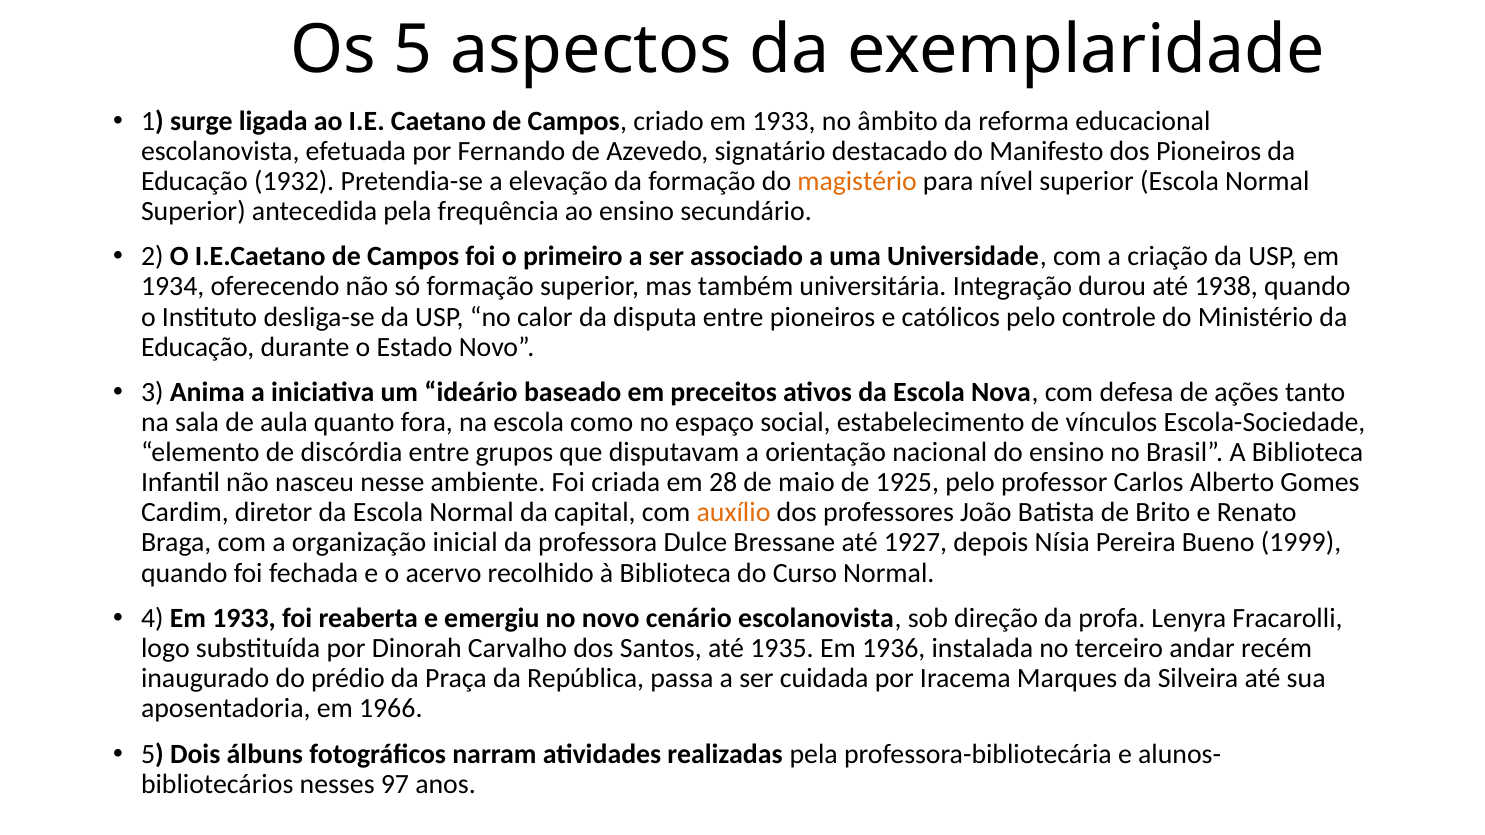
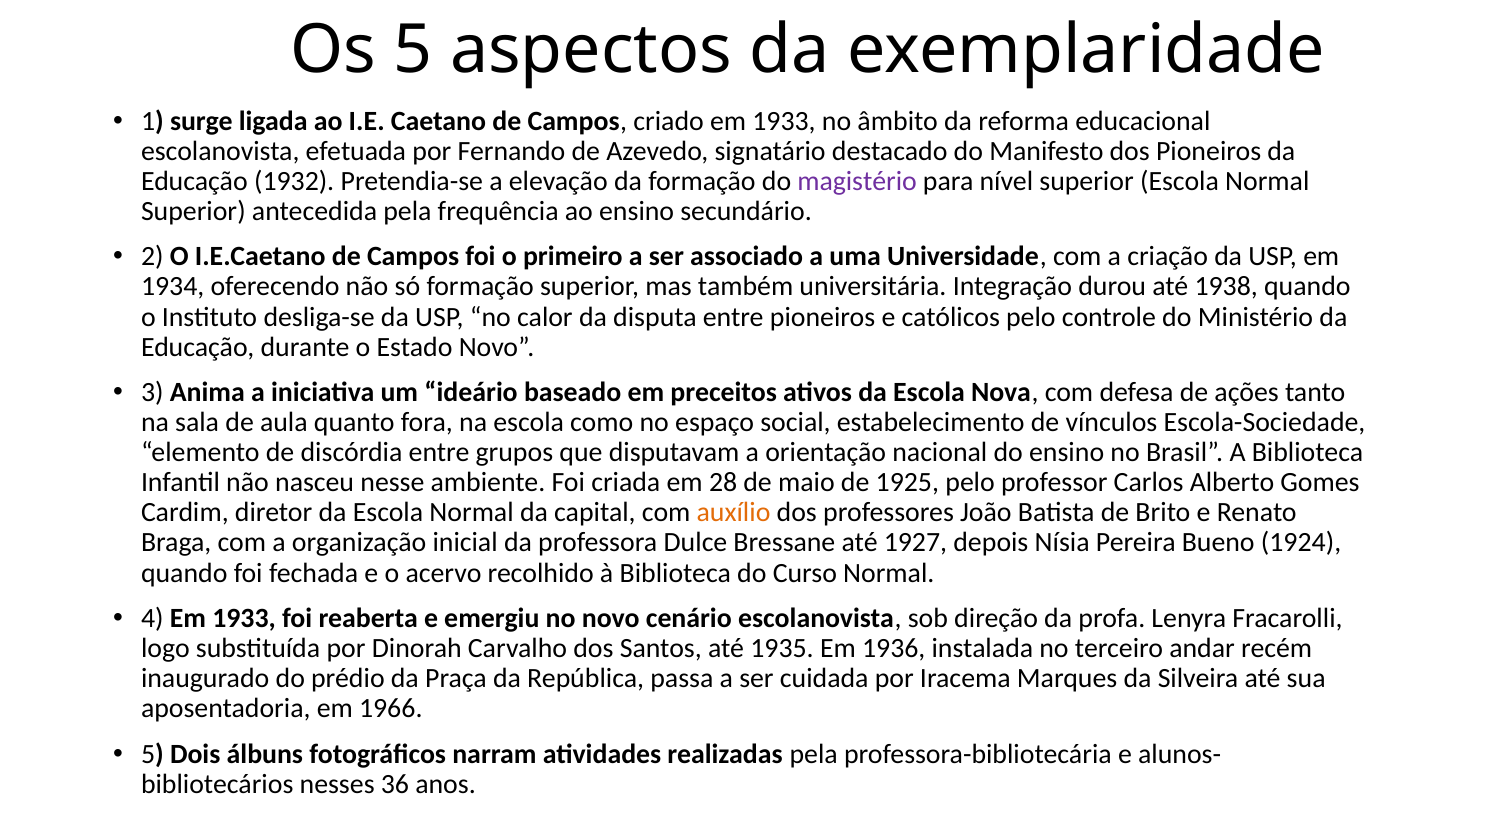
magistério colour: orange -> purple
1999: 1999 -> 1924
97: 97 -> 36
